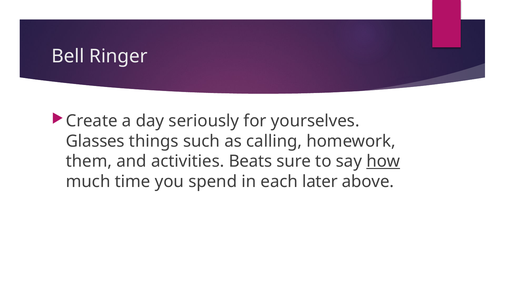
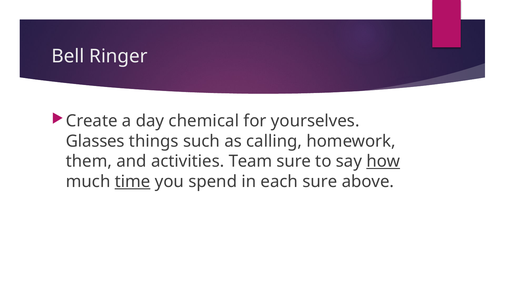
seriously: seriously -> chemical
Beats: Beats -> Team
time underline: none -> present
each later: later -> sure
